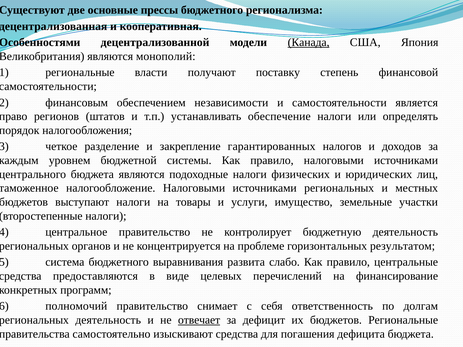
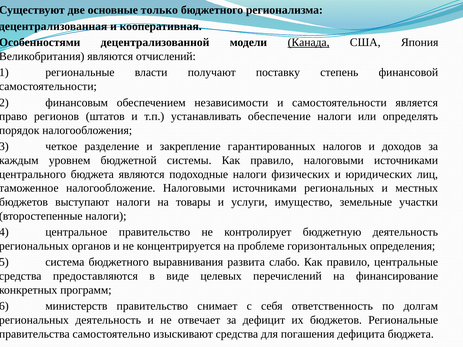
прессы: прессы -> только
монополий: монополий -> отчислений
результатом: результатом -> определения
полномочий: полномочий -> министерств
отвечает underline: present -> none
